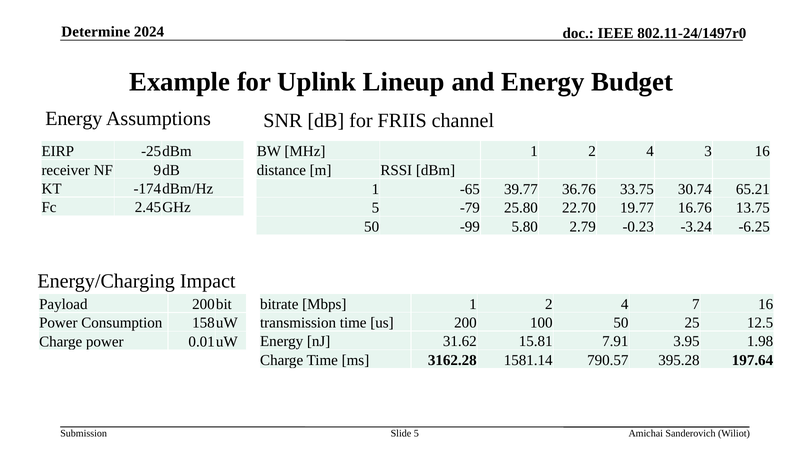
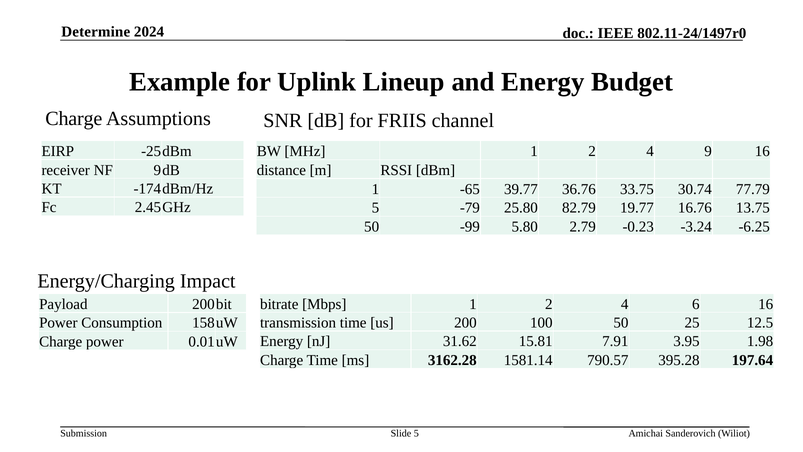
Energy at (74, 118): Energy -> Charge
3: 3 -> 9
65.21: 65.21 -> 77.79
22.70: 22.70 -> 82.79
7: 7 -> 6
